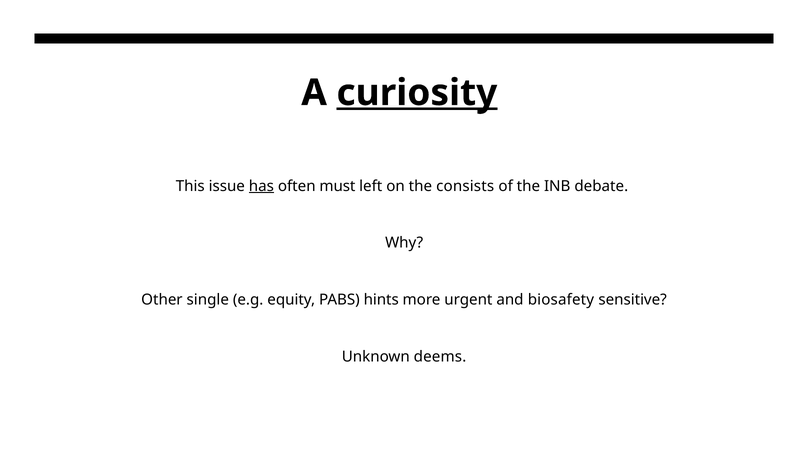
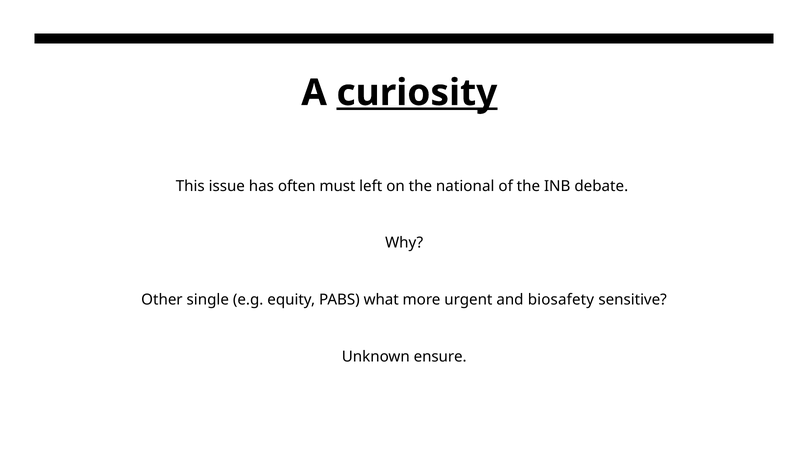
has underline: present -> none
consists: consists -> national
hints: hints -> what
deems: deems -> ensure
